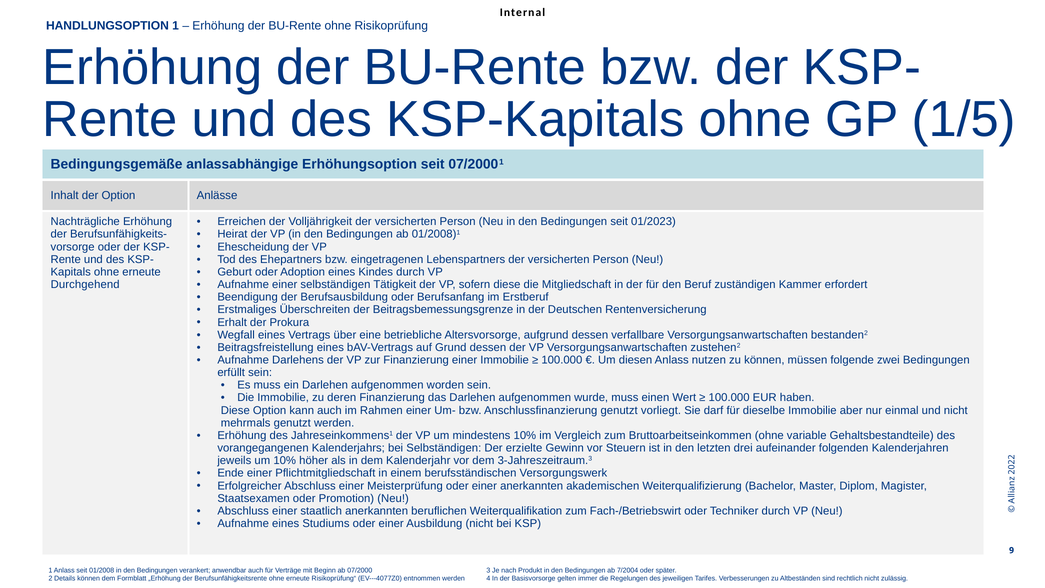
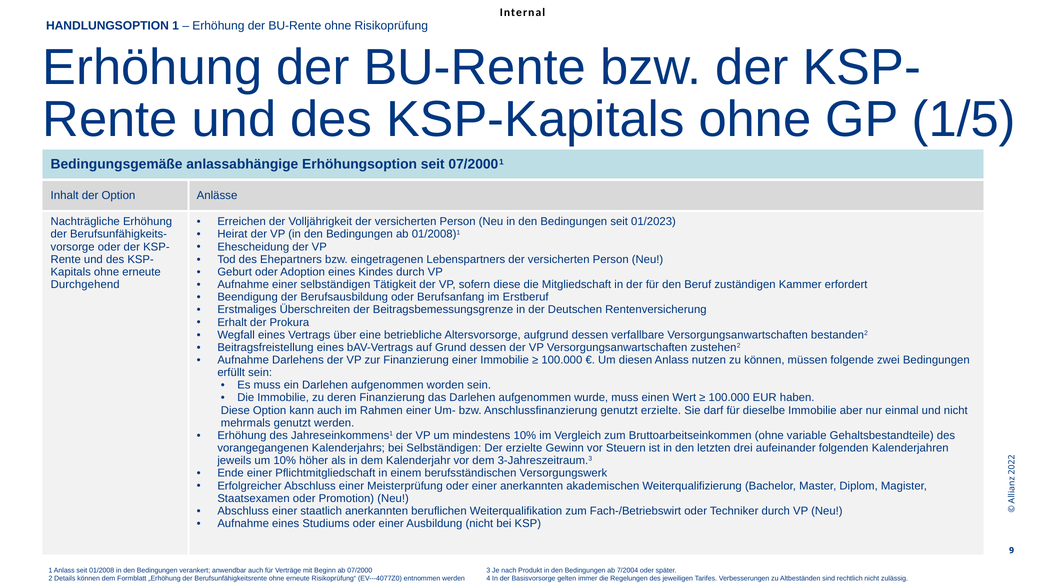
genutzt vorliegt: vorliegt -> erzielte
